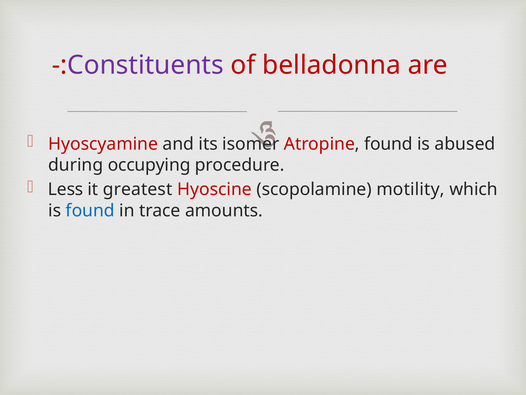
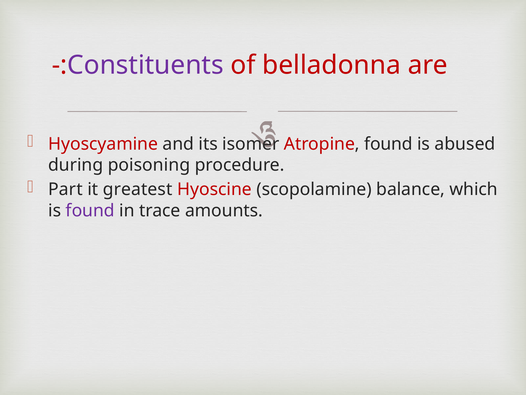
occupying: occupying -> poisoning
Less: Less -> Part
motility: motility -> balance
found at (90, 210) colour: blue -> purple
